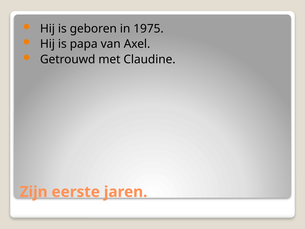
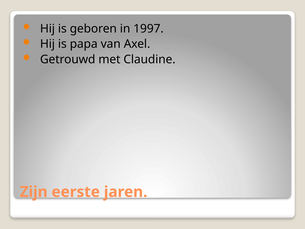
1975: 1975 -> 1997
